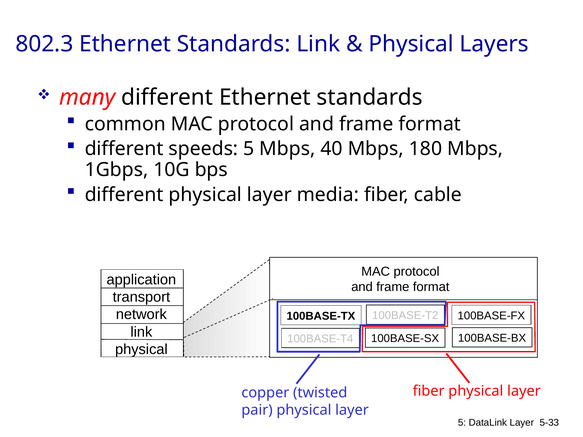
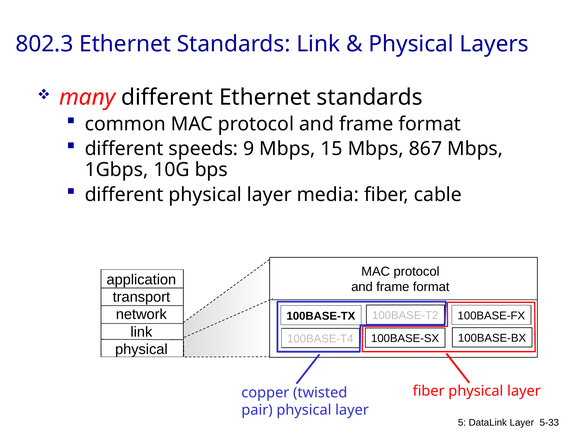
speeds 5: 5 -> 9
40: 40 -> 15
180: 180 -> 867
